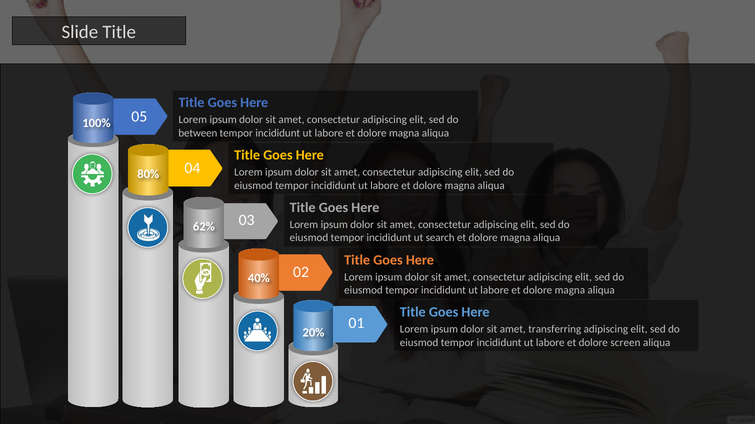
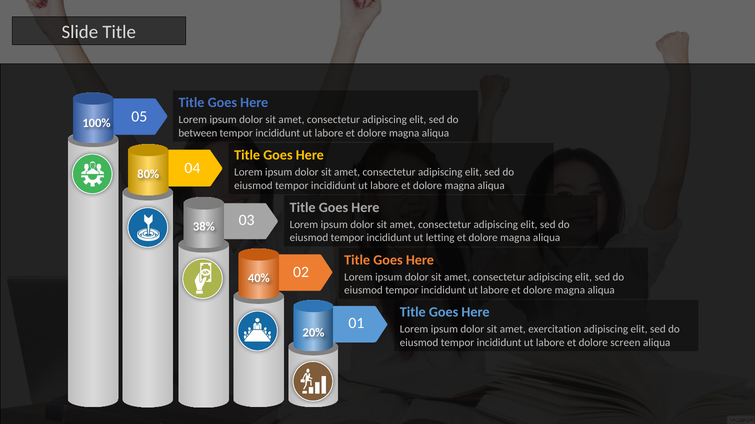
62%: 62% -> 38%
search: search -> letting
transferring: transferring -> exercitation
